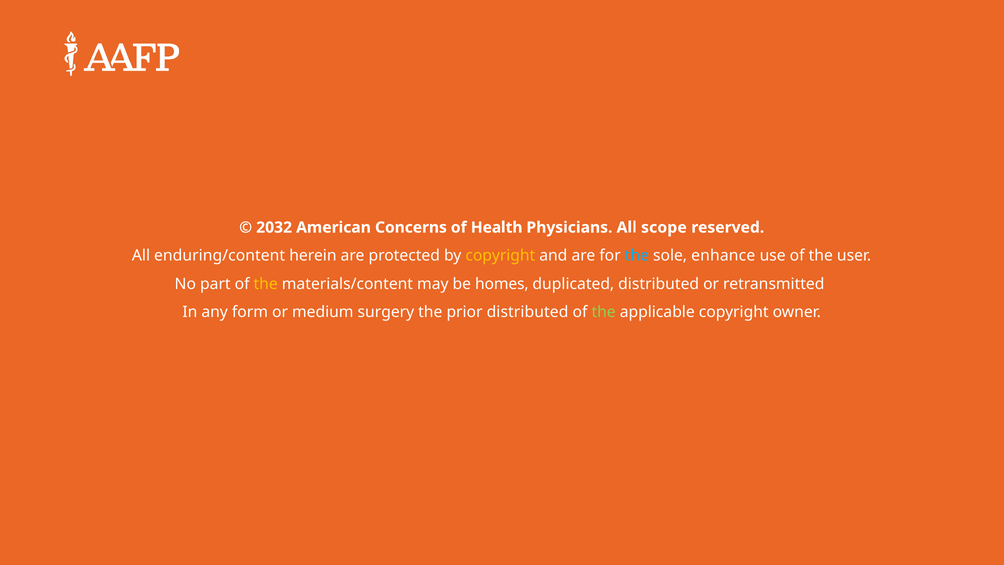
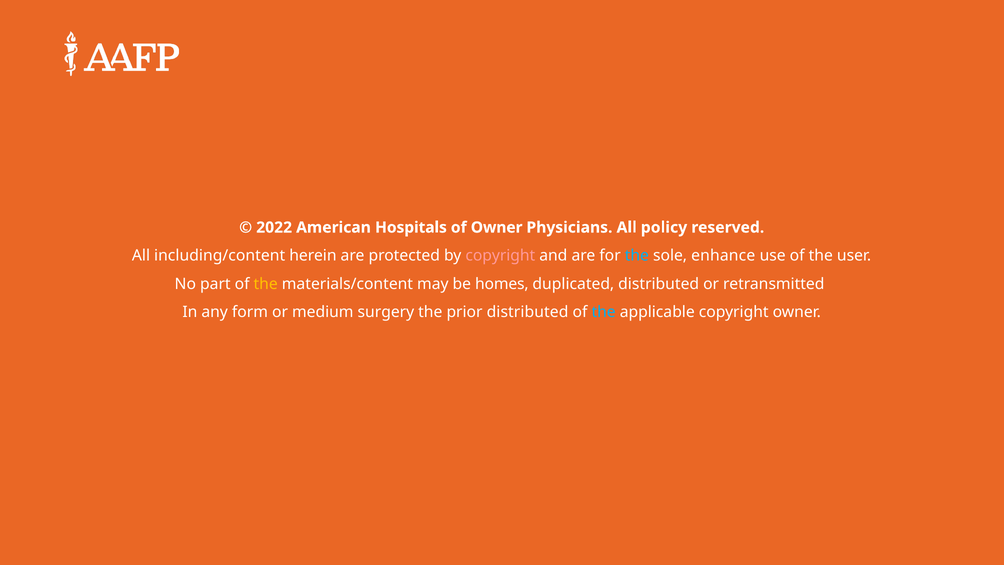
2032: 2032 -> 2022
Concerns: Concerns -> Hospitals
of Health: Health -> Owner
scope: scope -> policy
enduring/content: enduring/content -> including/content
copyright at (500, 256) colour: yellow -> pink
the at (604, 312) colour: light green -> light blue
